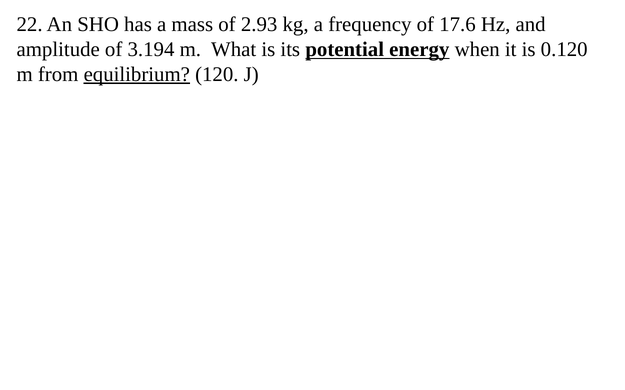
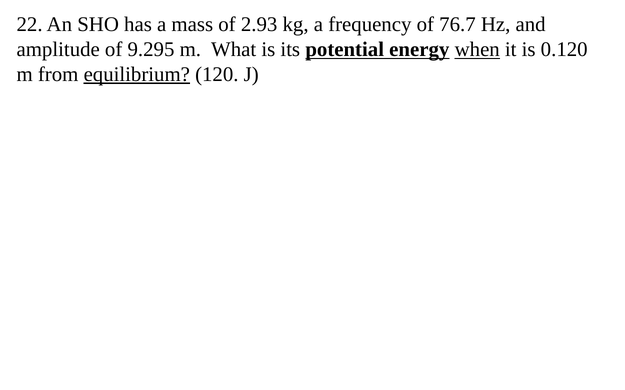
17.6: 17.6 -> 76.7
3.194: 3.194 -> 9.295
when underline: none -> present
